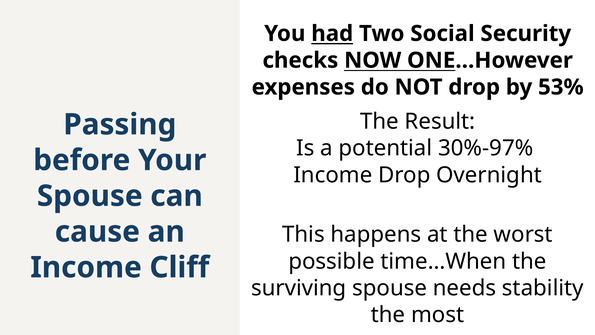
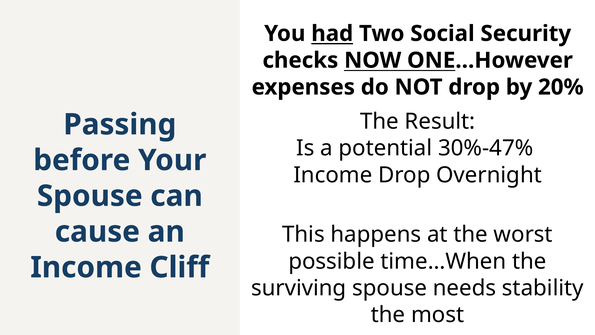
53%: 53% -> 20%
30%-97%: 30%-97% -> 30%-47%
